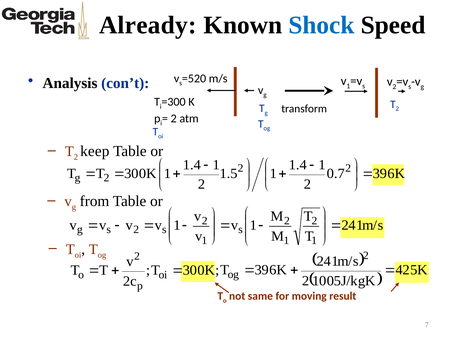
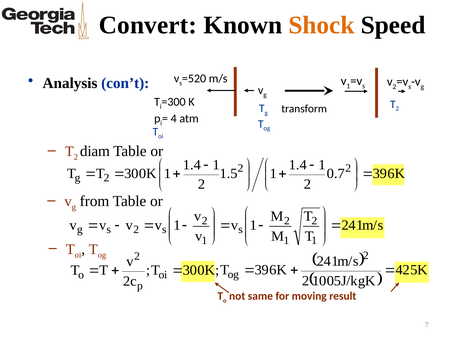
Already: Already -> Convert
Shock colour: blue -> orange
2 at (174, 118): 2 -> 4
keep: keep -> diam
